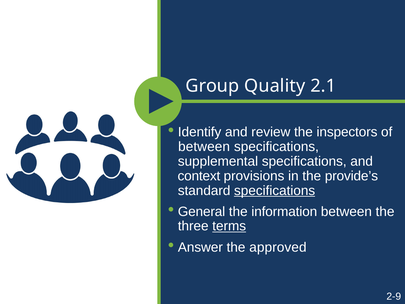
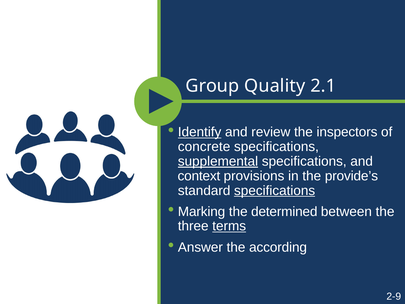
Identify underline: none -> present
between at (204, 147): between -> concrete
supplemental underline: none -> present
General: General -> Marking
information: information -> determined
approved: approved -> according
